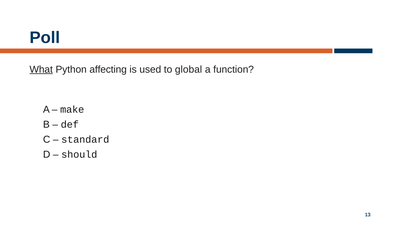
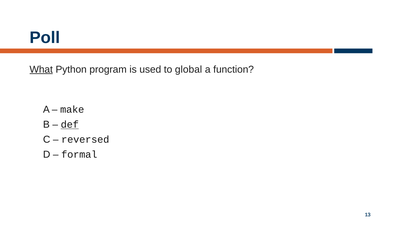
affecting: affecting -> program
def underline: none -> present
standard: standard -> reversed
should: should -> formal
